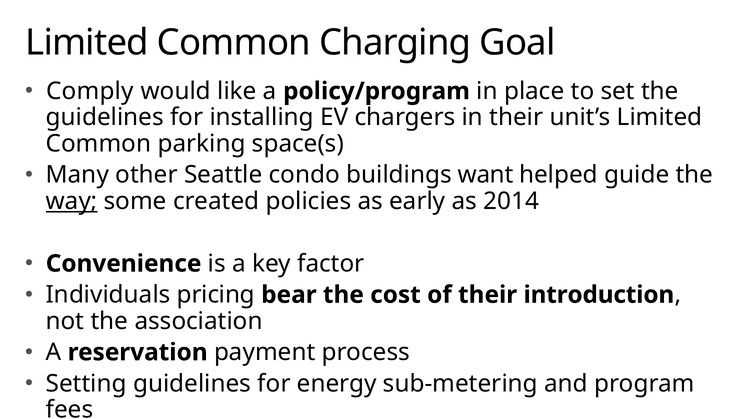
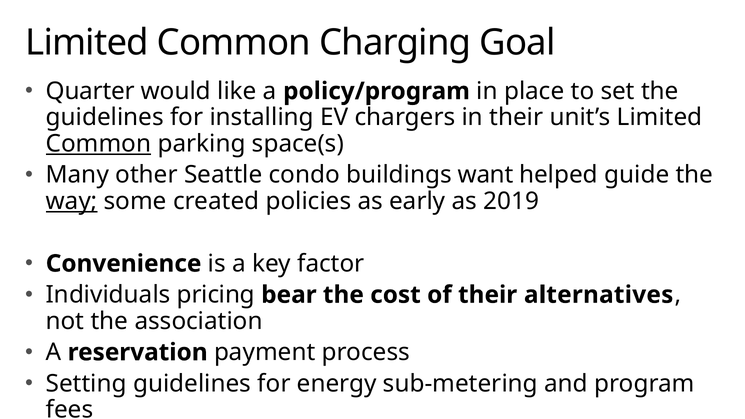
Comply: Comply -> Quarter
Common at (98, 144) underline: none -> present
2014: 2014 -> 2019
introduction: introduction -> alternatives
